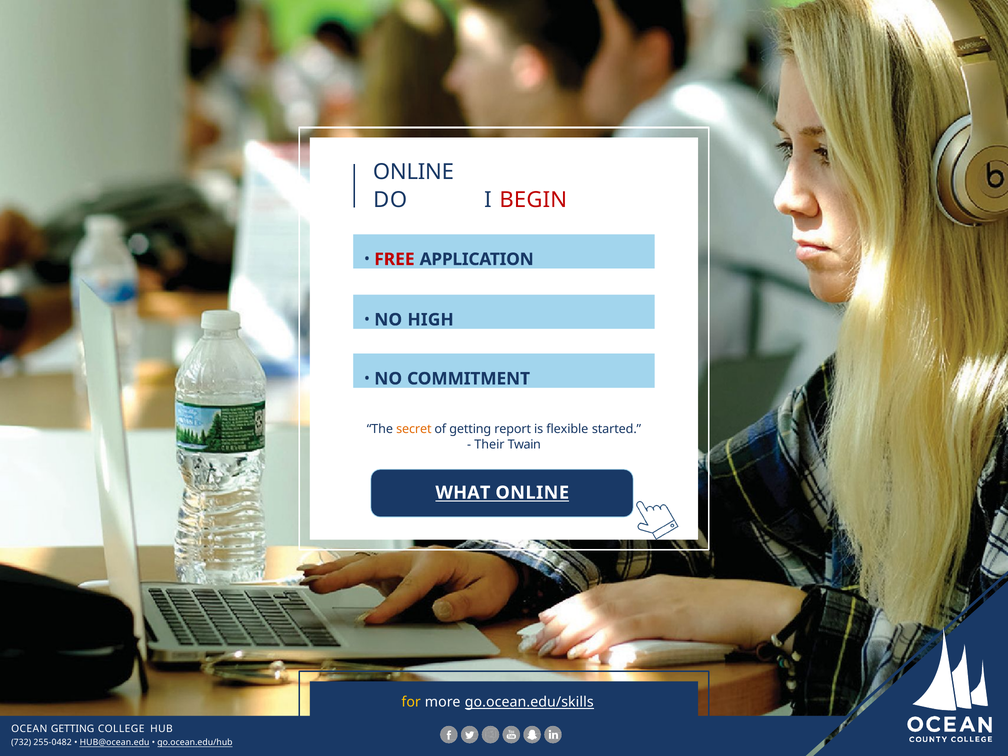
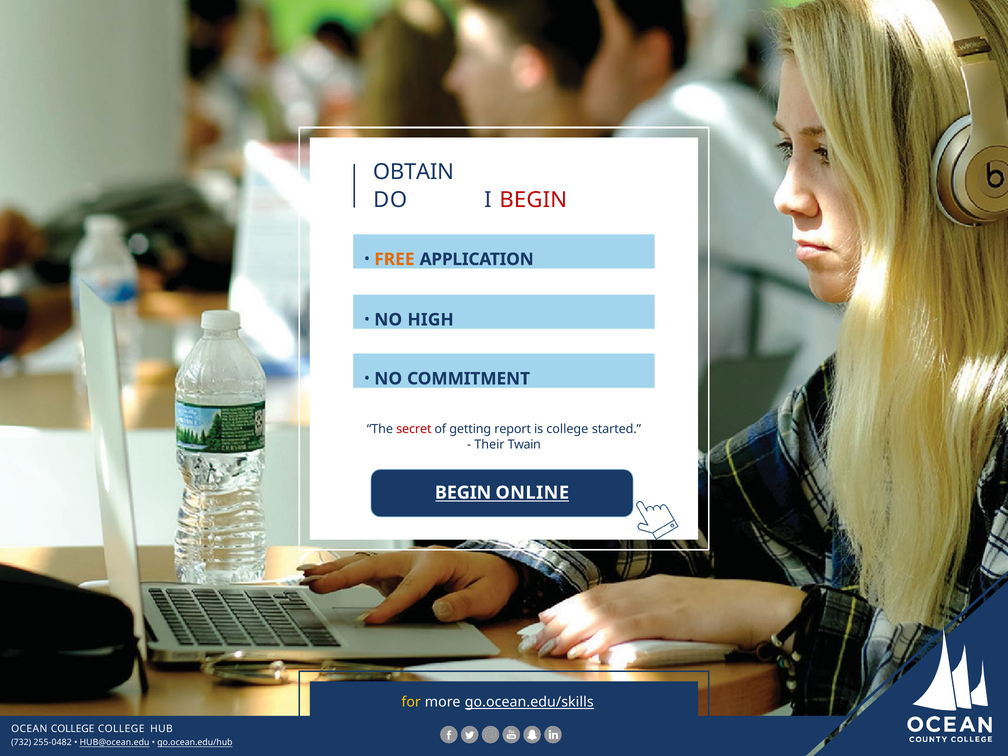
ONLINE at (413, 172): ONLINE -> OBTAIN
FREE colour: red -> orange
secret colour: orange -> red
is flexible: flexible -> college
WHAT at (463, 493): WHAT -> BEGIN
OCEAN GETTING: GETTING -> COLLEGE
